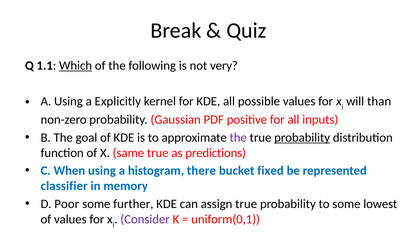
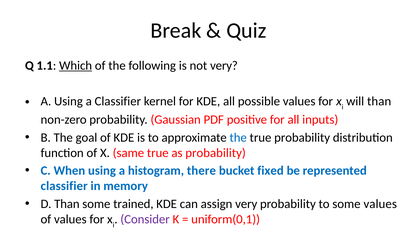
a Explicitly: Explicitly -> Classifier
the at (238, 137) colour: purple -> blue
probability at (302, 137) underline: present -> none
as predictions: predictions -> probability
D Poor: Poor -> Than
further: further -> trained
assign true: true -> very
some lowest: lowest -> values
